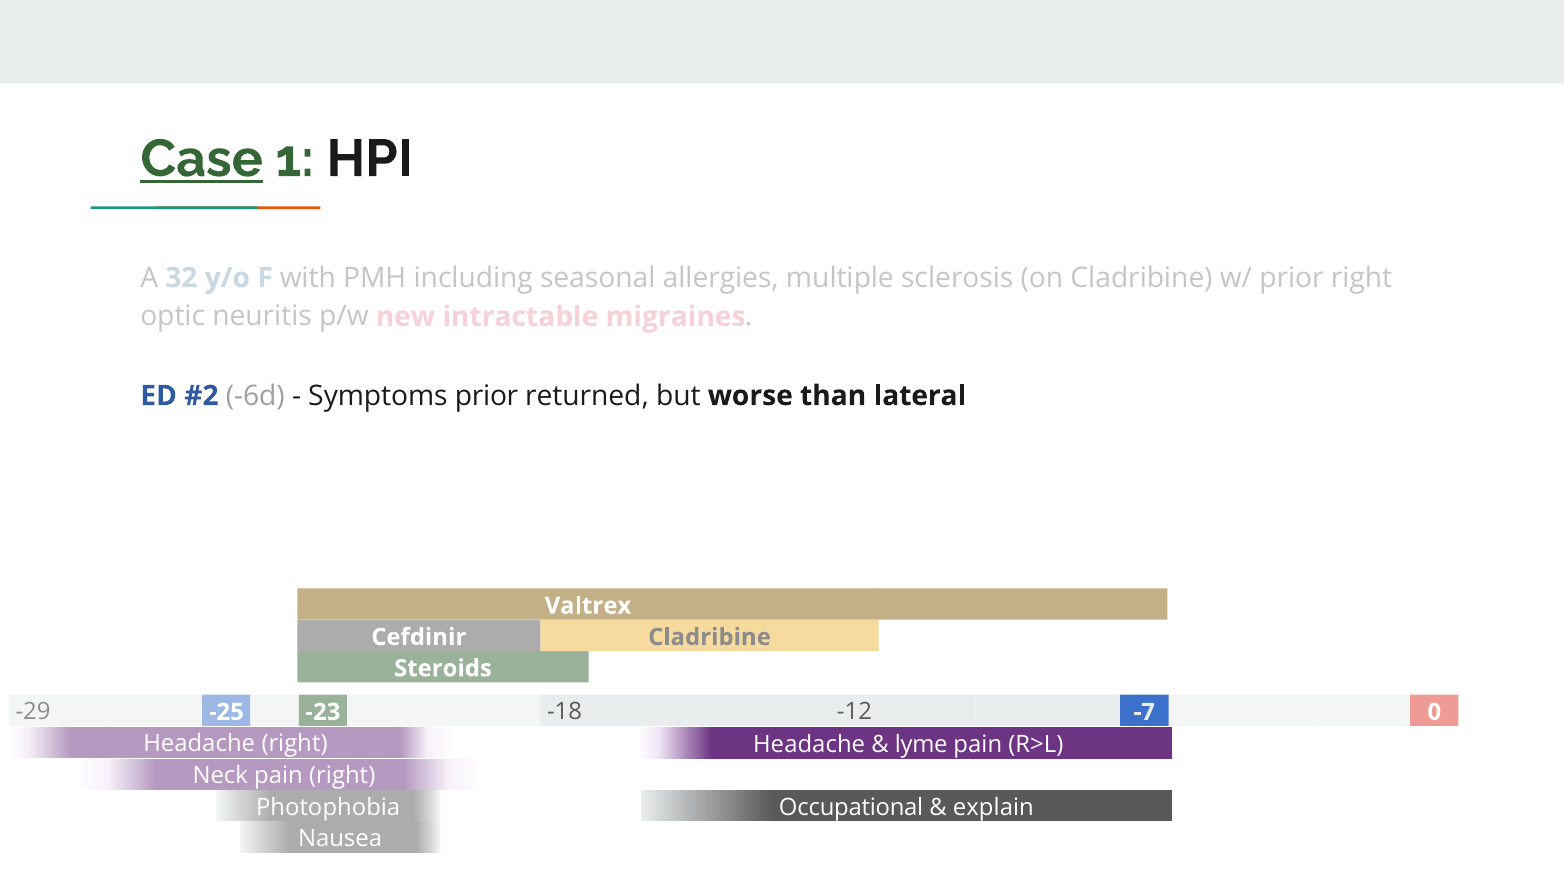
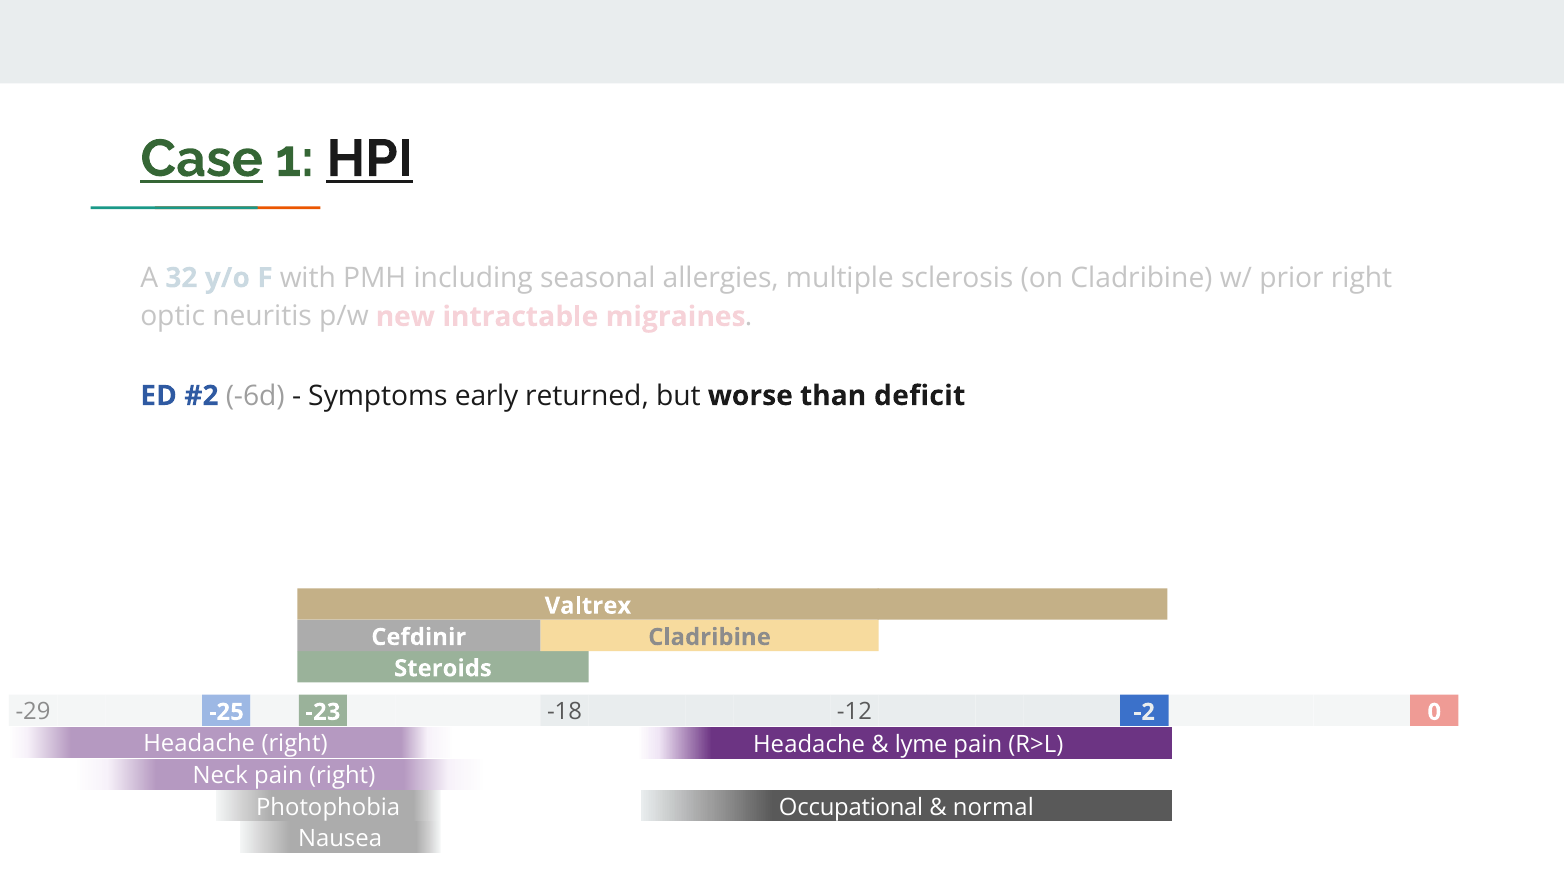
HPI underline: none -> present
Symptoms prior: prior -> early
lateral: lateral -> deficit
-7 at (1144, 712): -7 -> -2
explain: explain -> normal
